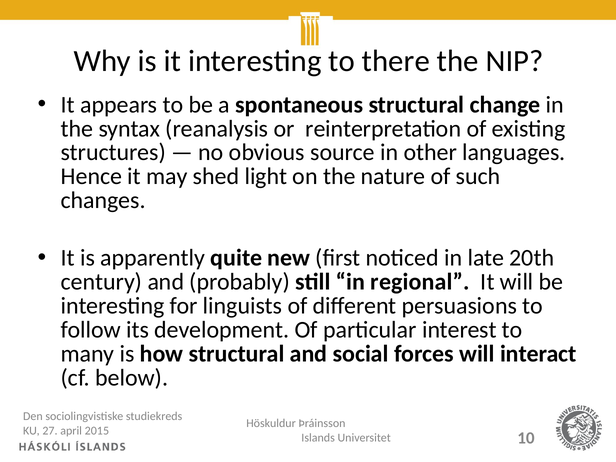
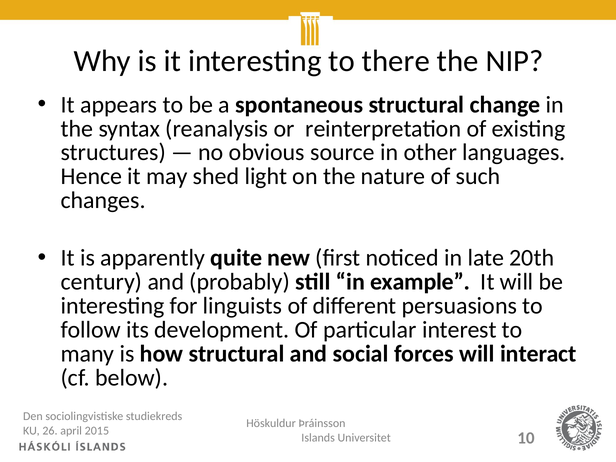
regional: regional -> example
27: 27 -> 26
